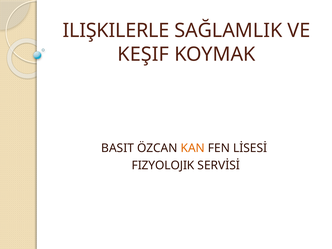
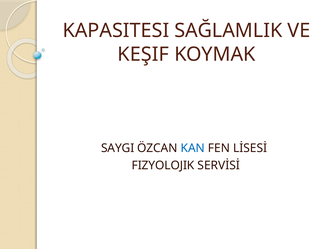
ILIŞKILERLE: ILIŞKILERLE -> KAPASITESI
BASIT: BASIT -> SAYGI
KAN colour: orange -> blue
